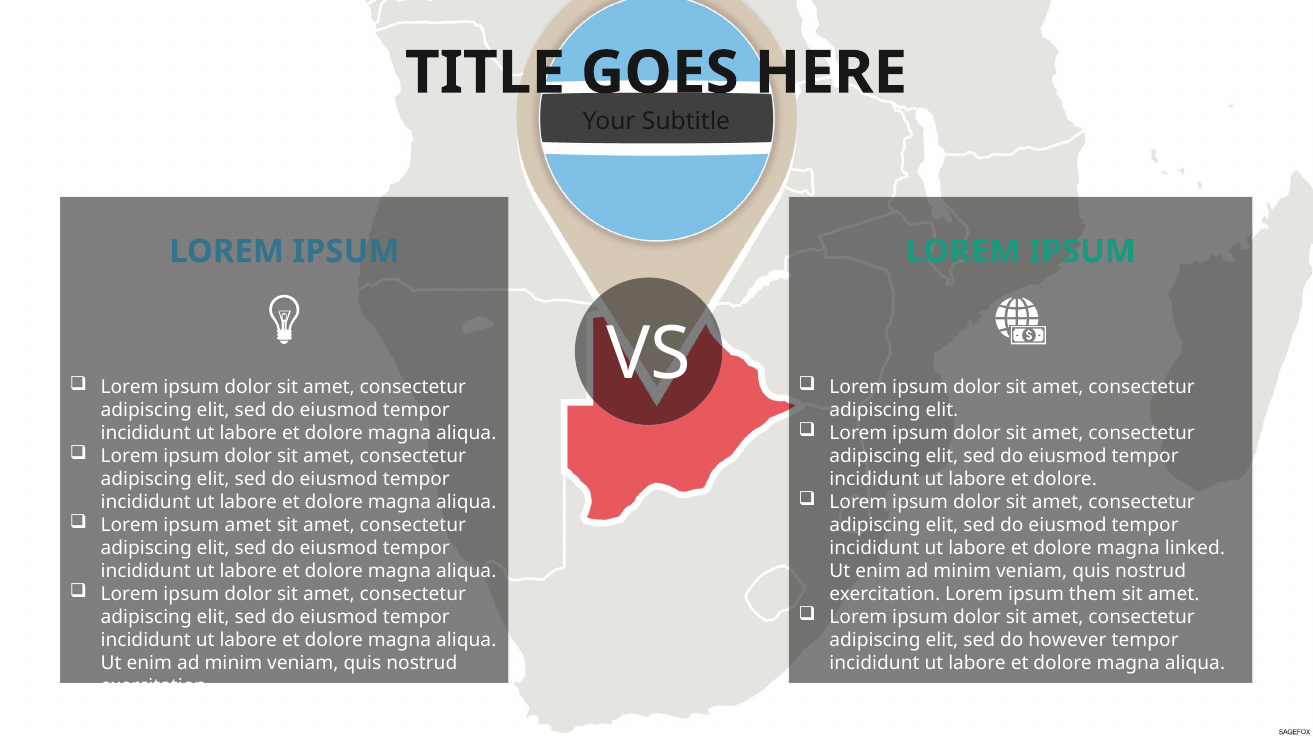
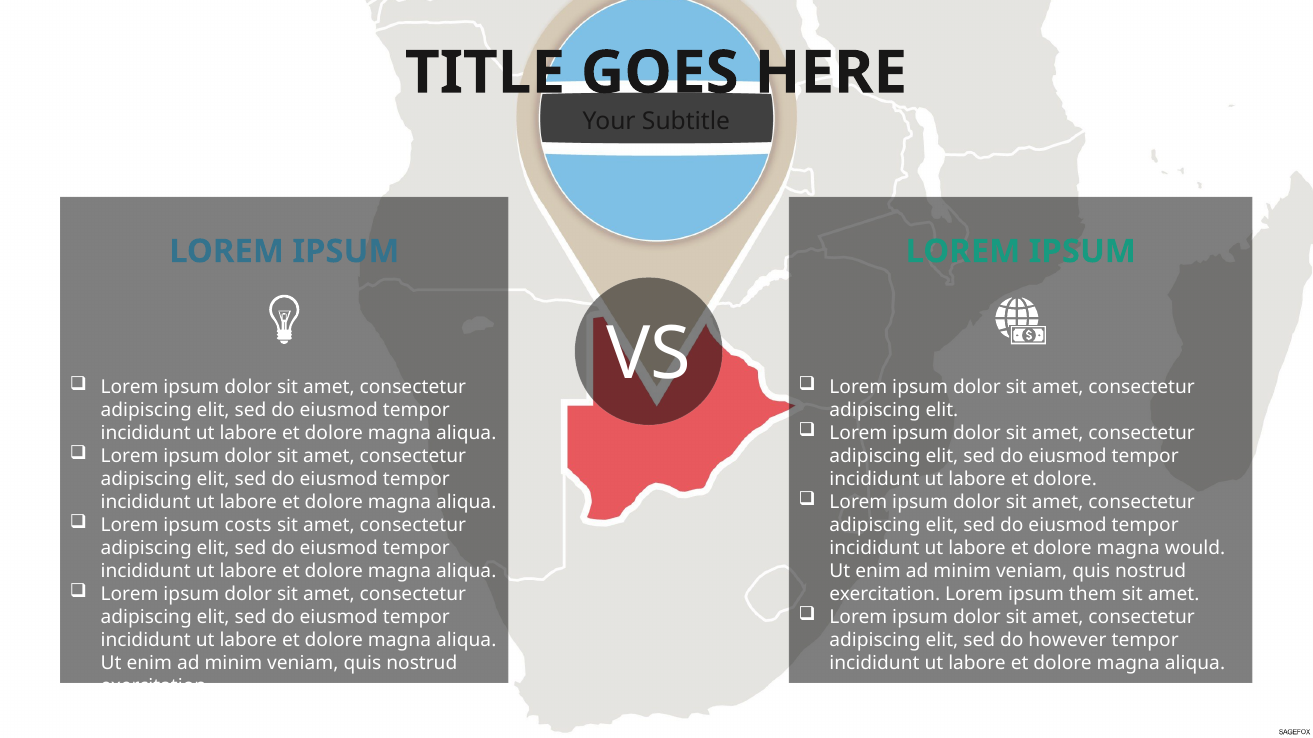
ipsum amet: amet -> costs
linked: linked -> would
